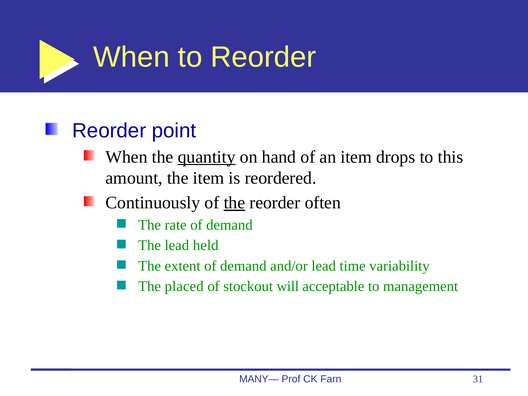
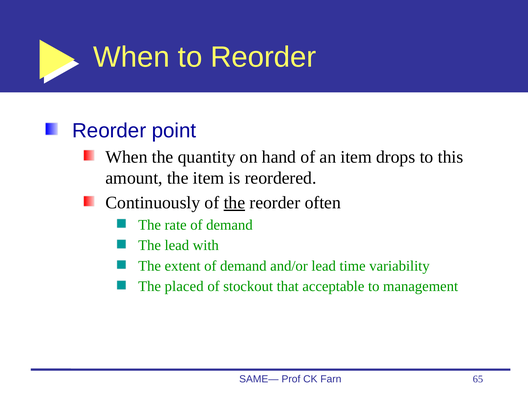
quantity underline: present -> none
held: held -> with
will: will -> that
MANY—: MANY— -> SAME—
31: 31 -> 65
